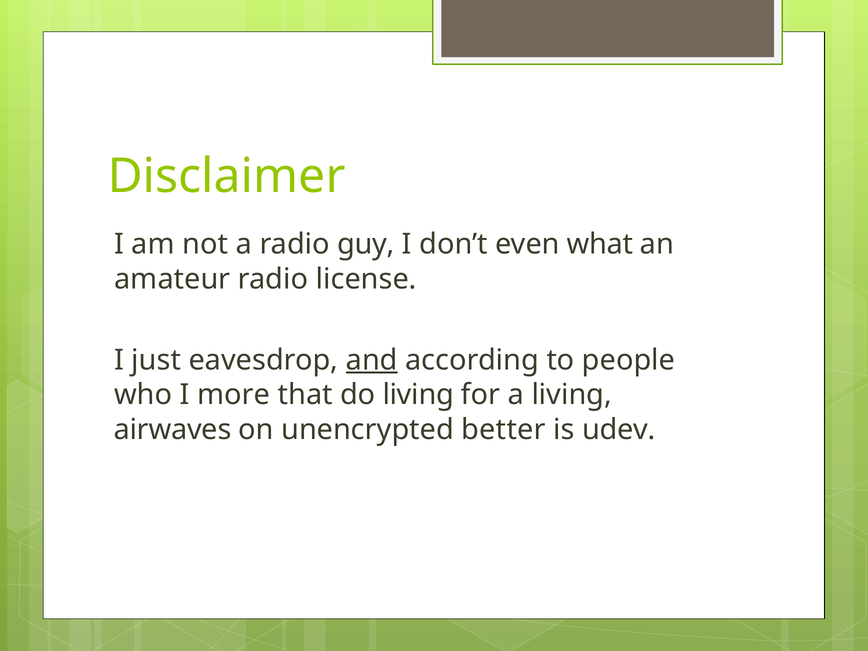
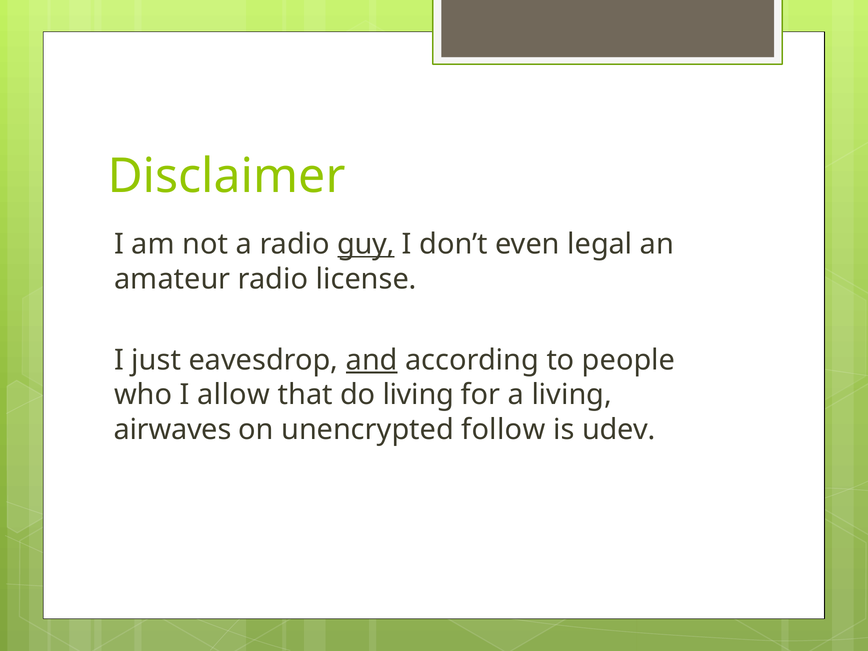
guy underline: none -> present
what: what -> legal
more: more -> allow
better: better -> follow
